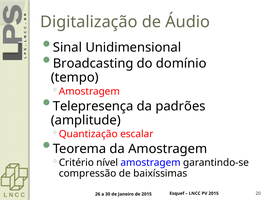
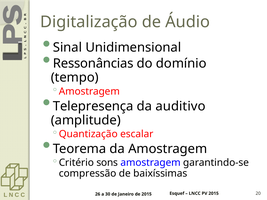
Broadcasting: Broadcasting -> Ressonâncias
padrões: padrões -> auditivo
nível: nível -> sons
